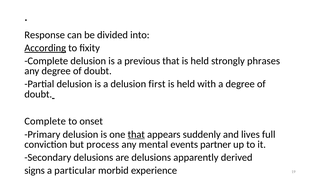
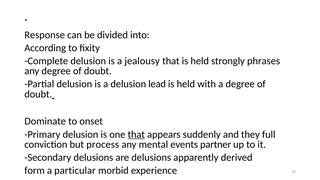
According underline: present -> none
previous: previous -> jealousy
first: first -> lead
Complete at (45, 121): Complete -> Dominate
lives: lives -> they
signs: signs -> form
